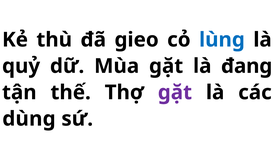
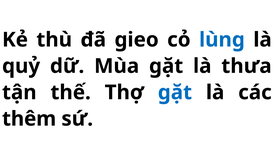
đang: đang -> thưa
gặt at (175, 93) colour: purple -> blue
dùng: dùng -> thêm
